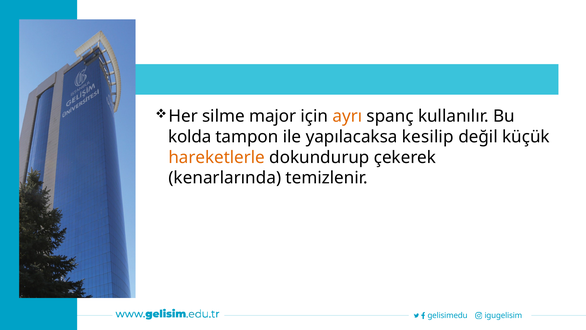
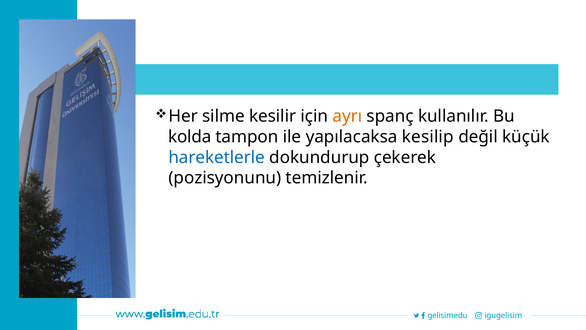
major: major -> kesilir
hareketlerle colour: orange -> blue
kenarlarında: kenarlarında -> pozisyonunu
